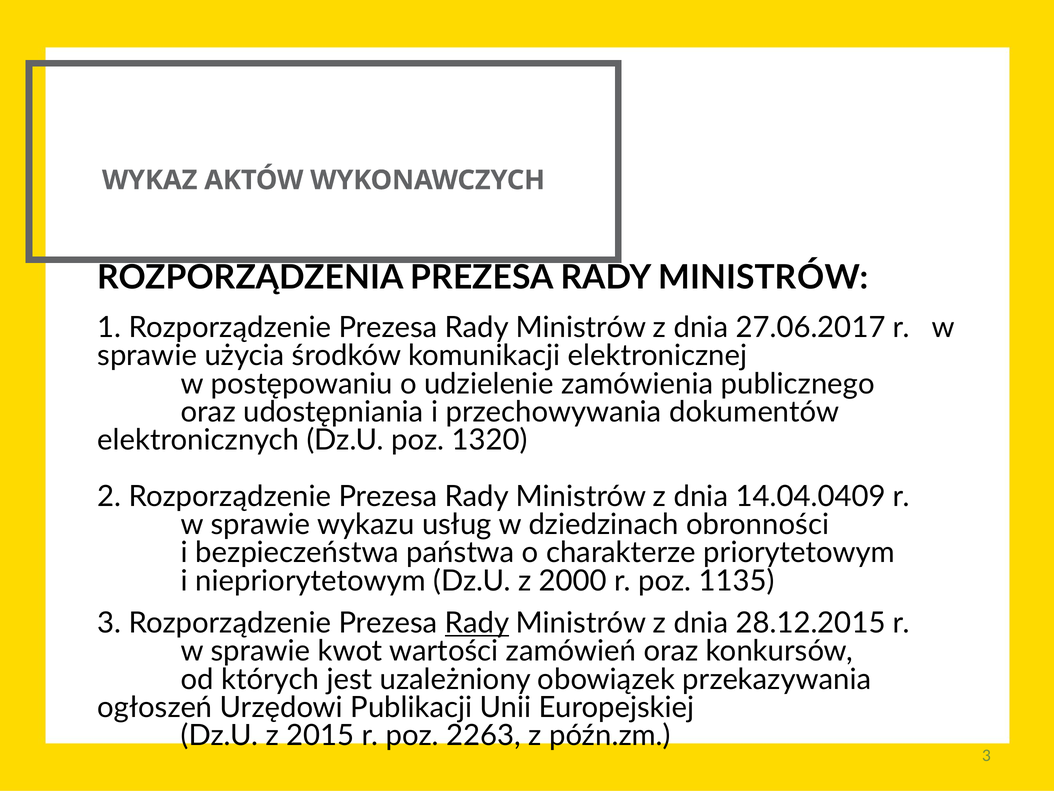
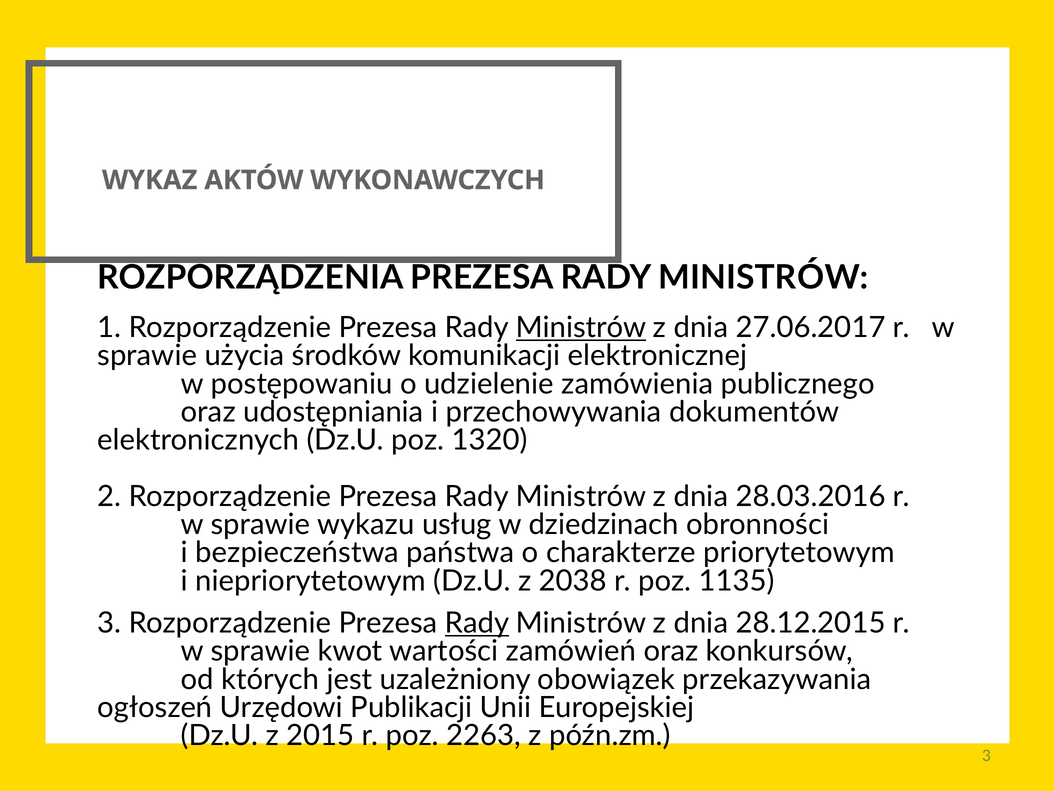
Ministrów at (581, 327) underline: none -> present
14.04.0409: 14.04.0409 -> 28.03.2016
2000: 2000 -> 2038
